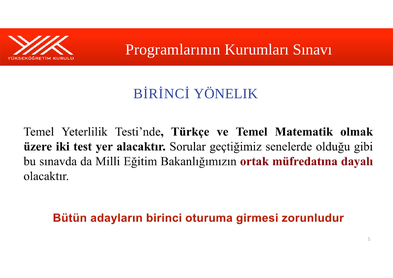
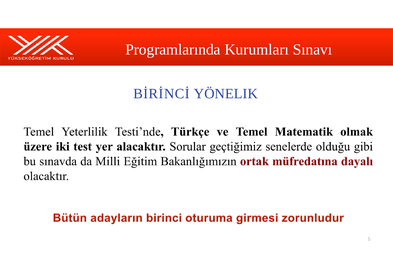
Programlarının: Programlarının -> Programlarında
